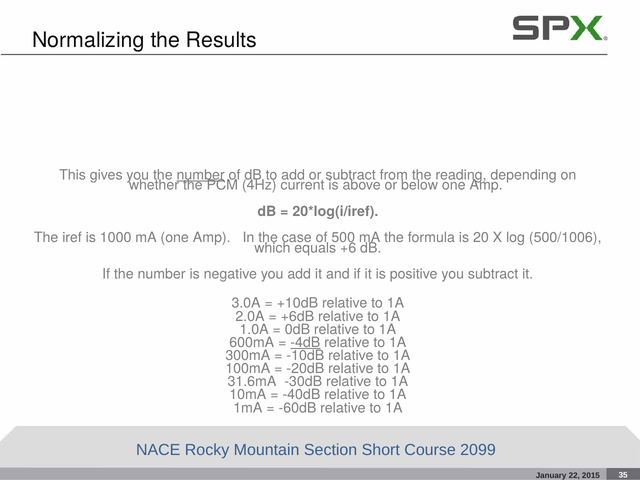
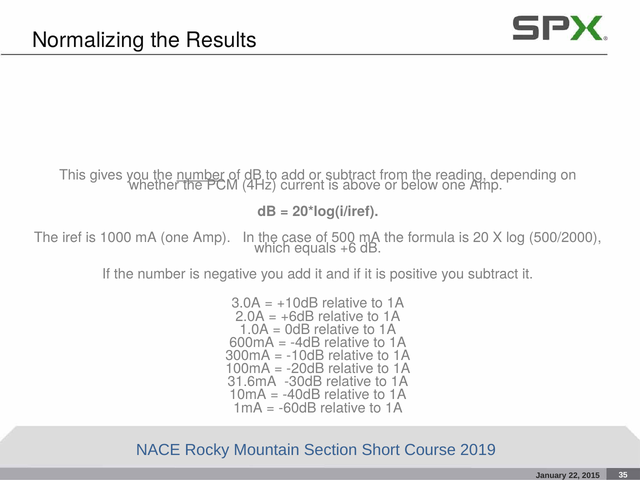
500/1006: 500/1006 -> 500/2000
-4dB underline: present -> none
2099: 2099 -> 2019
